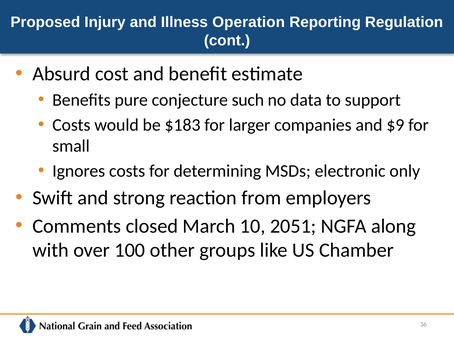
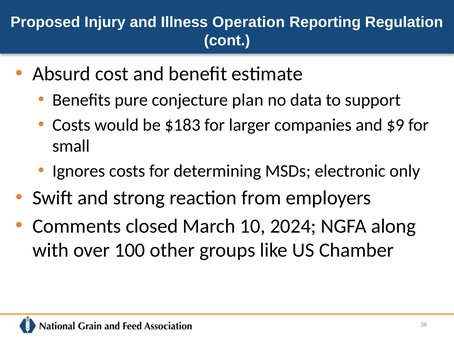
such: such -> plan
2051: 2051 -> 2024
